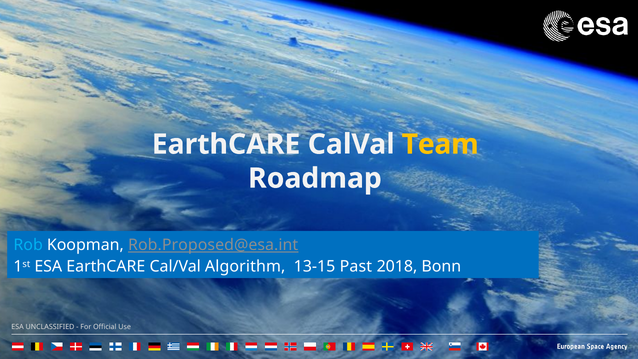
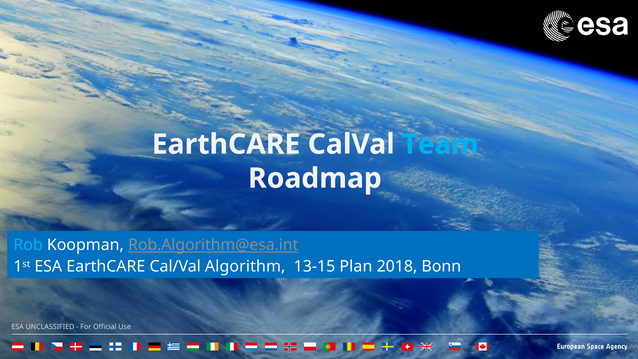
Team colour: yellow -> light blue
Rob.Proposed@esa.int: Rob.Proposed@esa.int -> Rob.Algorithm@esa.int
Past: Past -> Plan
